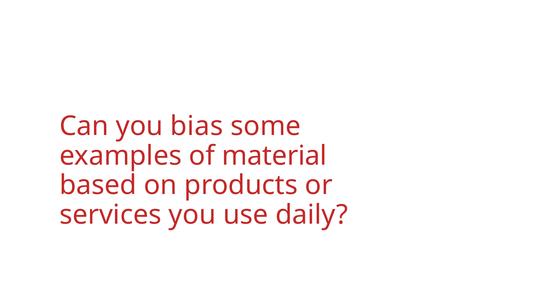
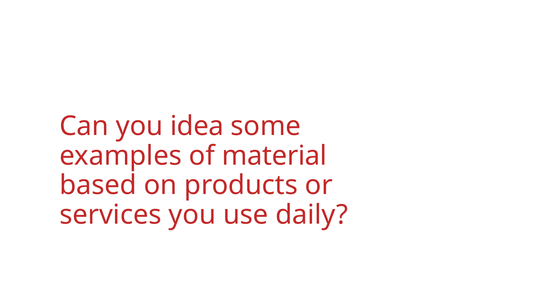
bias: bias -> idea
